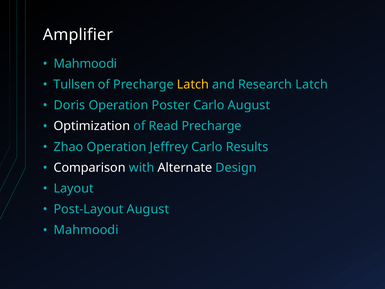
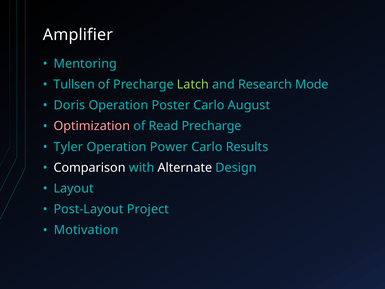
Mahmoodi at (85, 64): Mahmoodi -> Mentoring
Latch at (193, 84) colour: yellow -> light green
Research Latch: Latch -> Mode
Optimization colour: white -> pink
Zhao: Zhao -> Tyler
Jeffrey: Jeffrey -> Power
Post-Layout August: August -> Project
Mahmoodi at (86, 230): Mahmoodi -> Motivation
